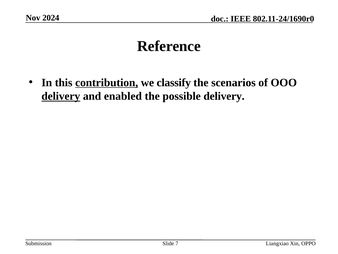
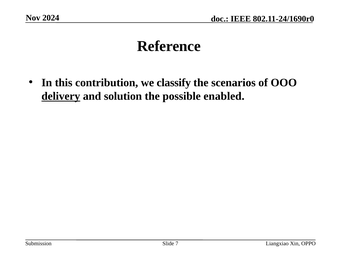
contribution underline: present -> none
enabled: enabled -> solution
possible delivery: delivery -> enabled
